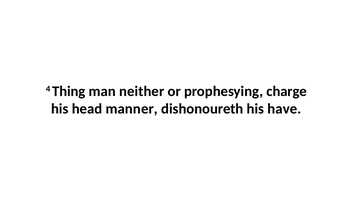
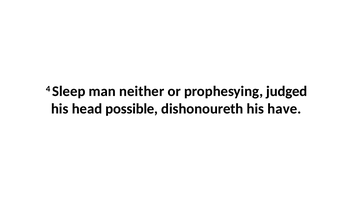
Thing: Thing -> Sleep
charge: charge -> judged
manner: manner -> possible
